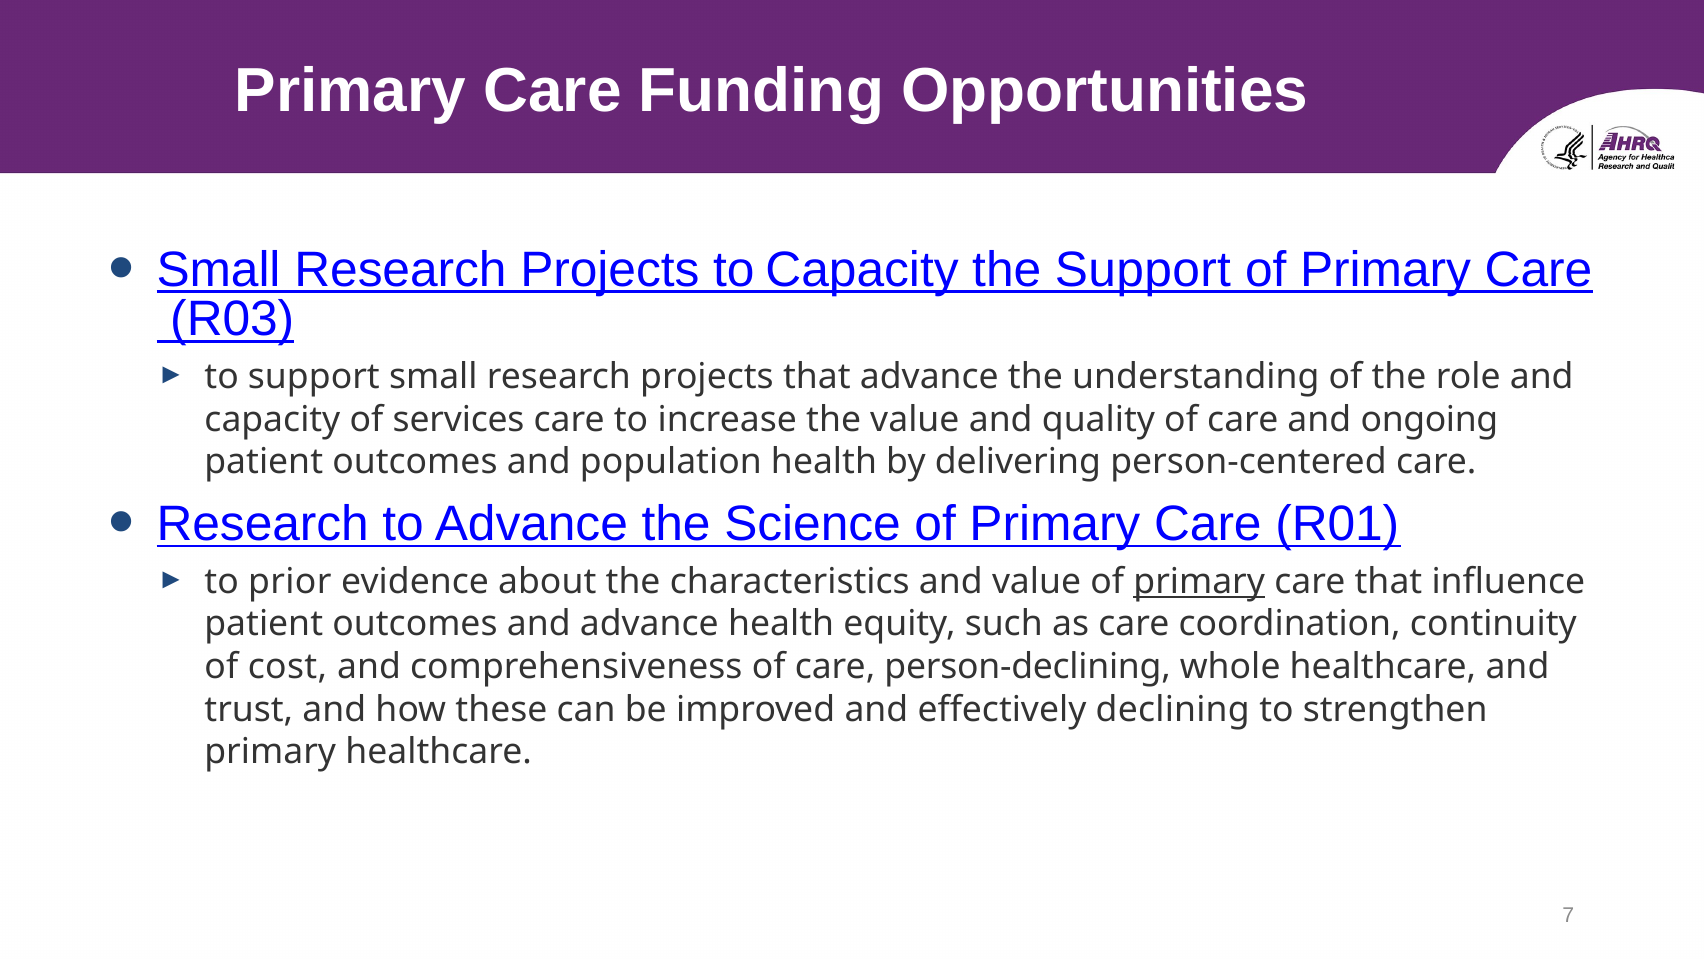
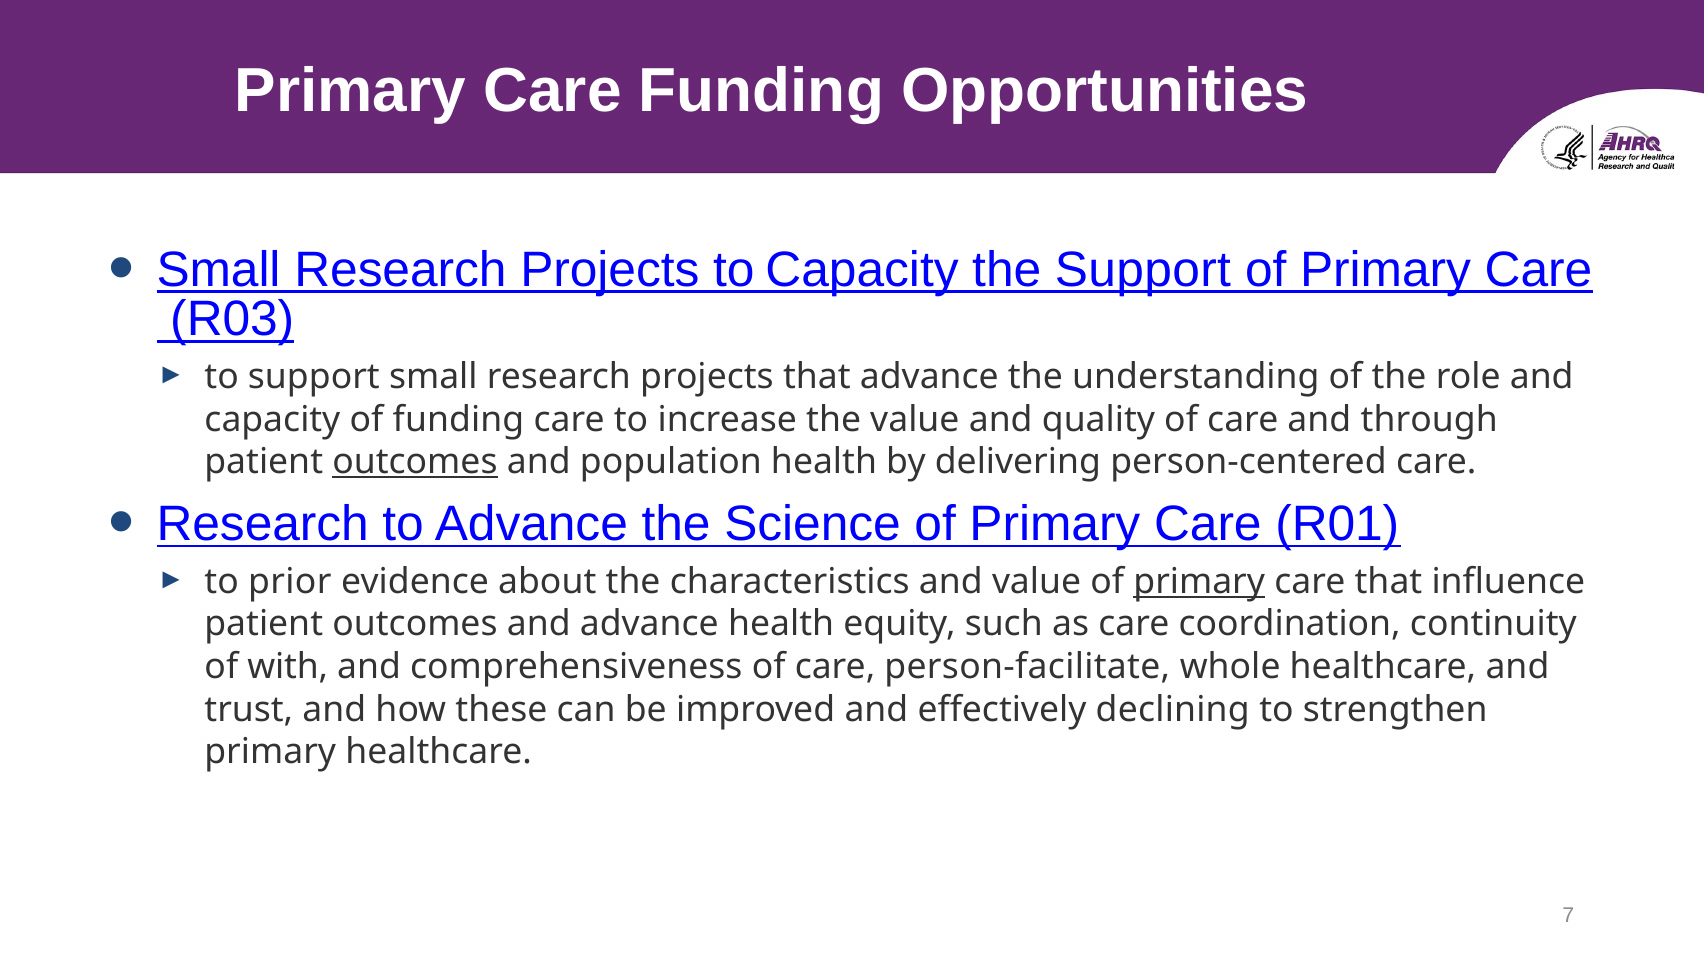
of services: services -> funding
ongoing: ongoing -> through
outcomes at (415, 462) underline: none -> present
cost: cost -> with
person-declining: person-declining -> person-facilitate
